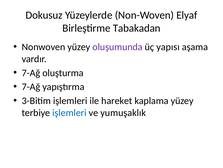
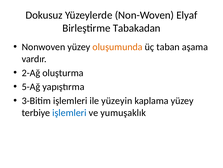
oluşumunda colour: purple -> orange
yapısı: yapısı -> taban
7-Ağ at (31, 73): 7-Ağ -> 2-Ağ
7-Ağ at (31, 86): 7-Ağ -> 5-Ağ
hareket: hareket -> yüzeyin
